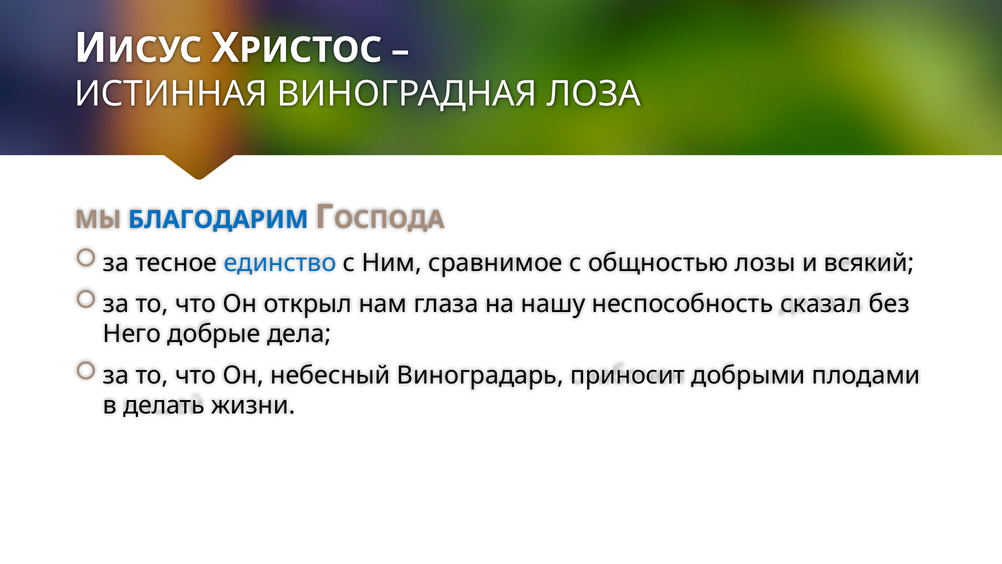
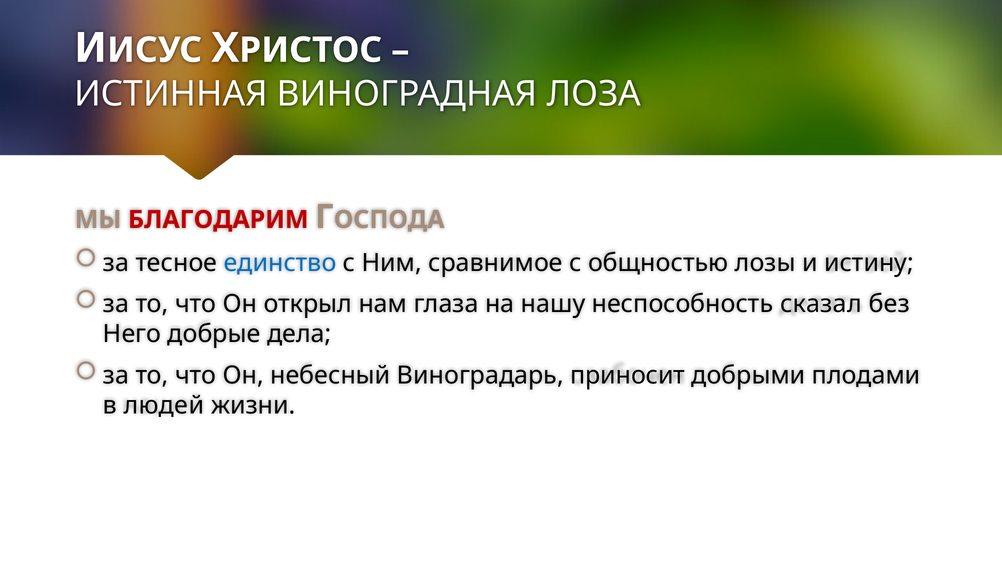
БЛАГОДАРИМ colour: blue -> red
всякий: всякий -> истину
делать: делать -> людей
